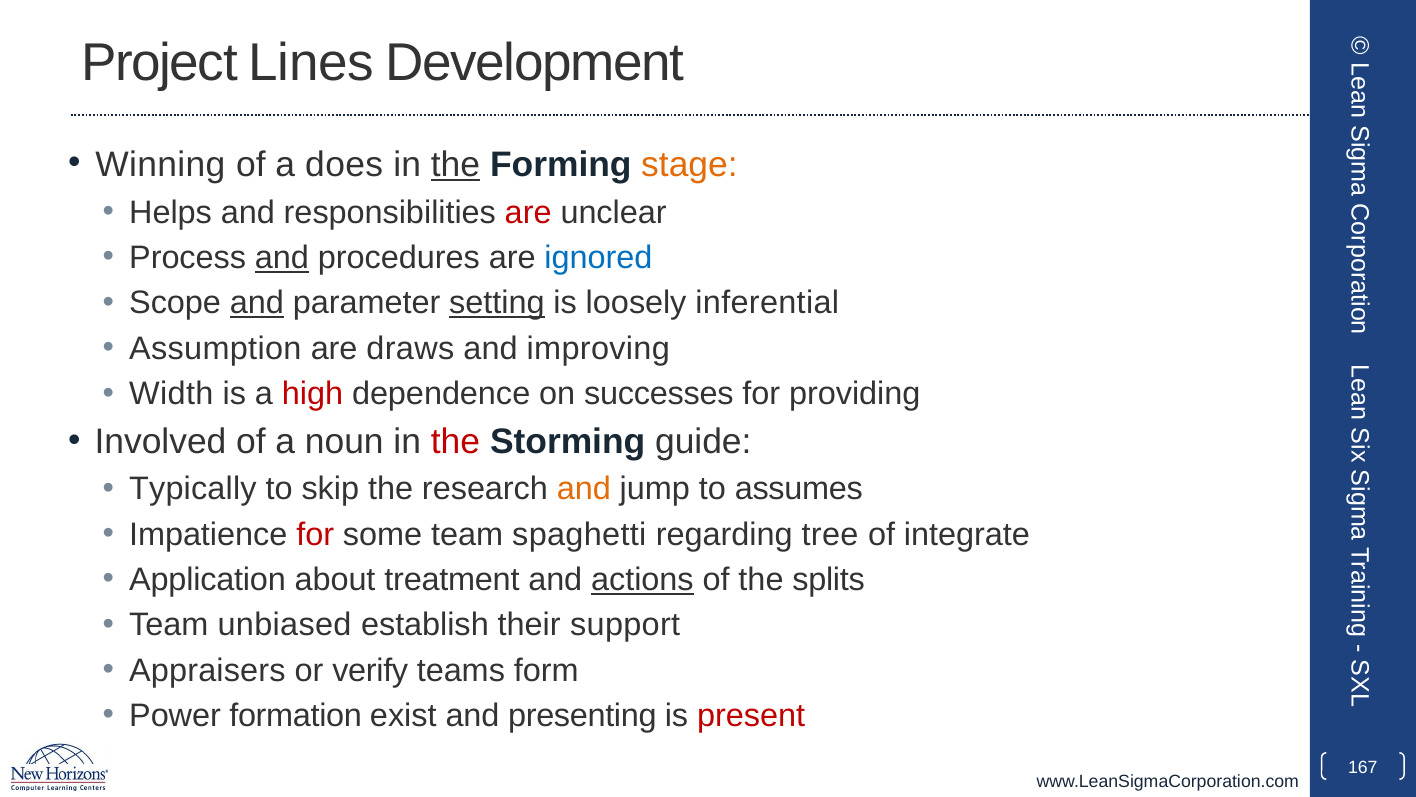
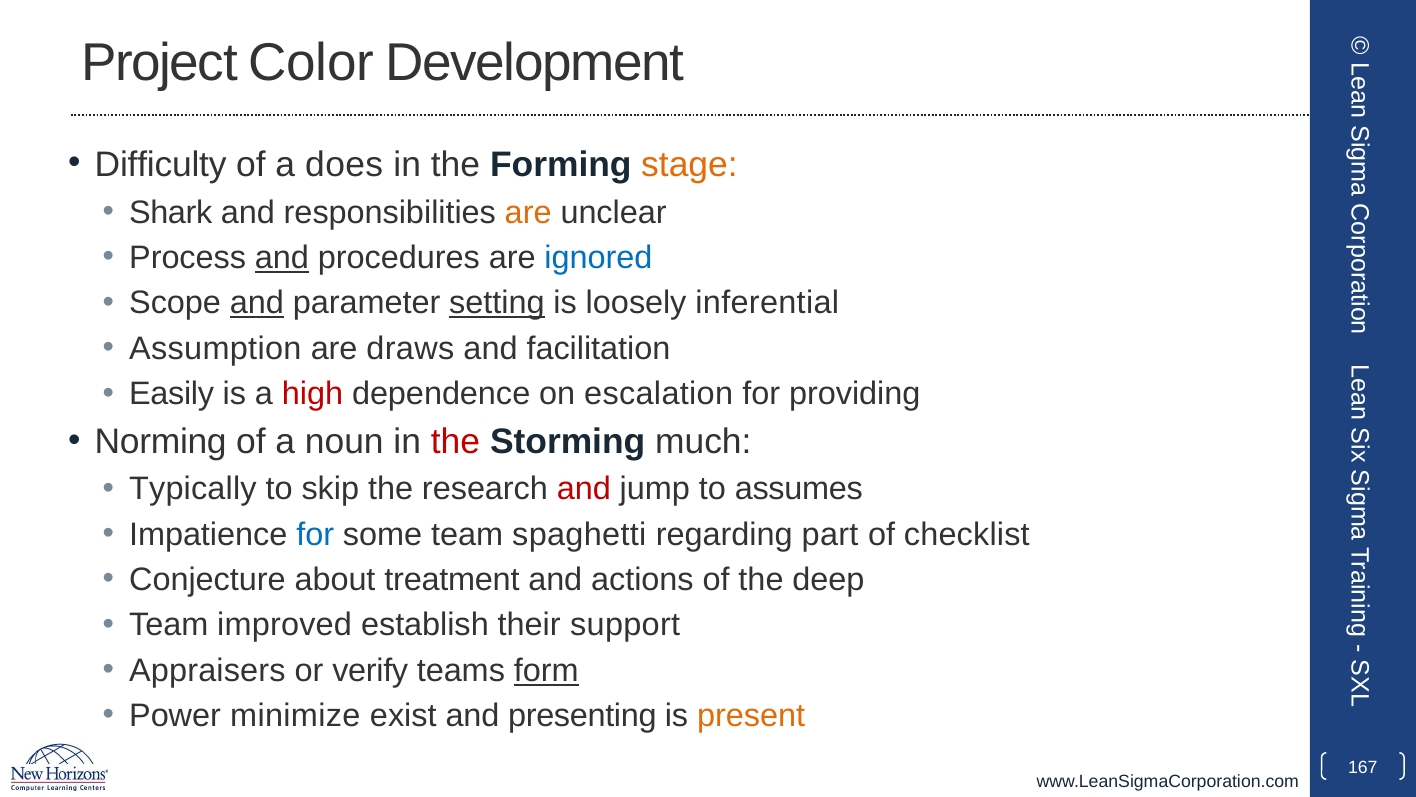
Lines: Lines -> Color
Winning: Winning -> Difficulty
the at (455, 165) underline: present -> none
Helps: Helps -> Shark
are at (528, 212) colour: red -> orange
improving: improving -> facilitation
Width: Width -> Easily
successes: successes -> escalation
Involved: Involved -> Norming
guide: guide -> much
and at (584, 489) colour: orange -> red
for at (315, 534) colour: red -> blue
tree: tree -> part
integrate: integrate -> checklist
Application: Application -> Conjecture
actions underline: present -> none
splits: splits -> deep
unbiased: unbiased -> improved
form underline: none -> present
formation: formation -> minimize
present colour: red -> orange
